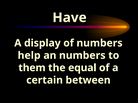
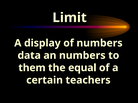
Have: Have -> Limit
help: help -> data
between: between -> teachers
